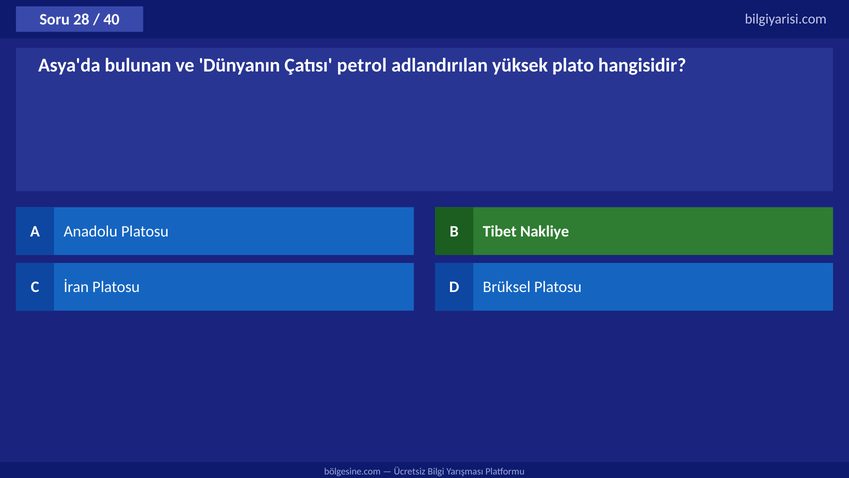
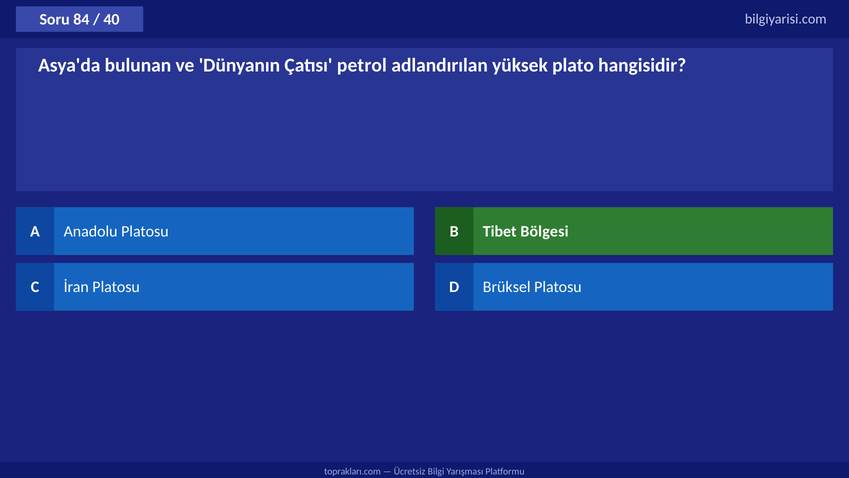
28: 28 -> 84
Nakliye: Nakliye -> Bölgesi
bölgesine.com: bölgesine.com -> toprakları.com
